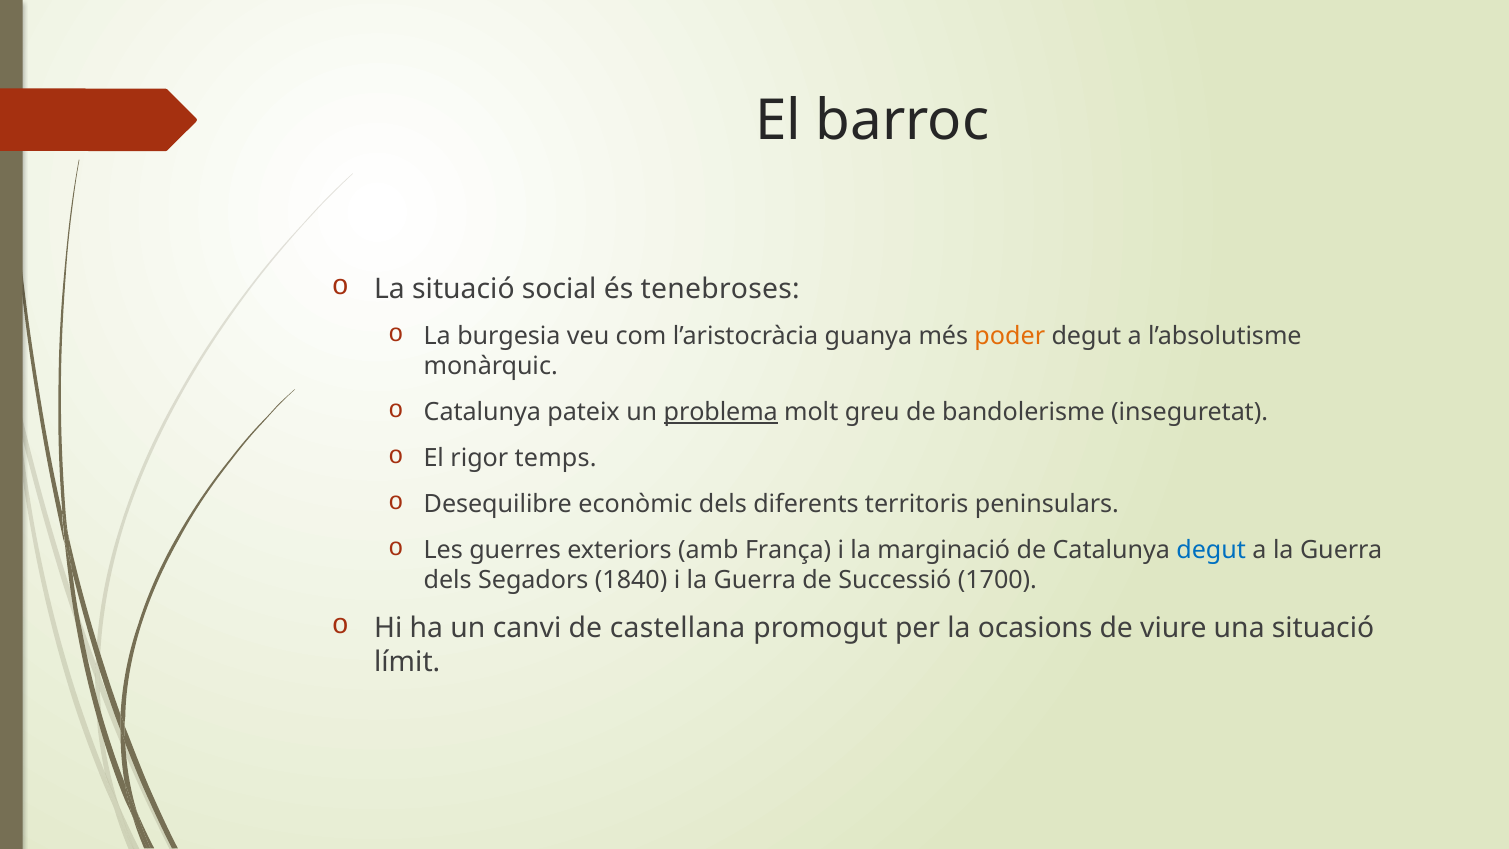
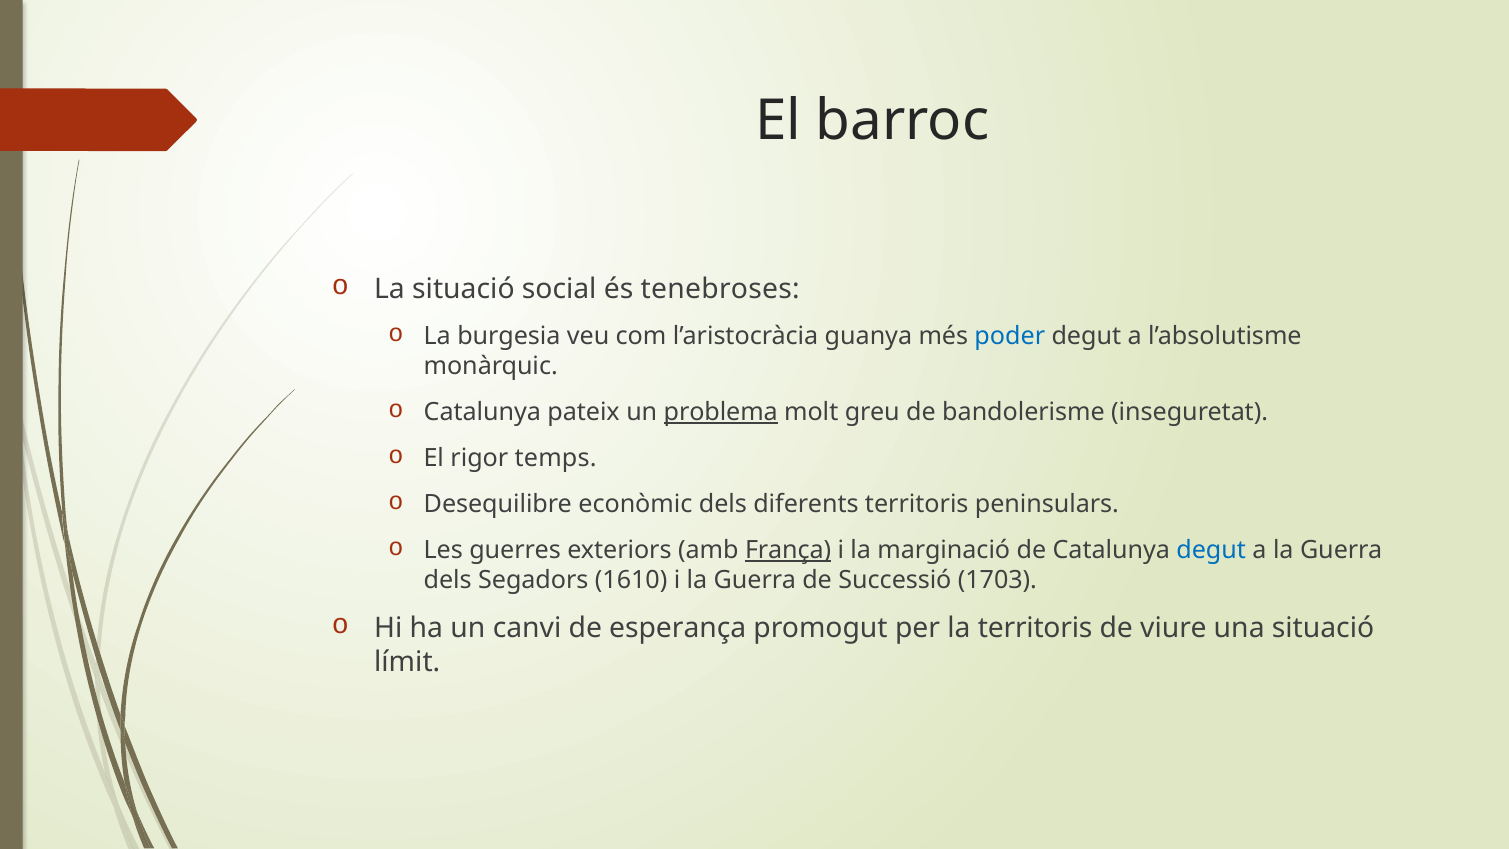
poder colour: orange -> blue
França underline: none -> present
1840: 1840 -> 1610
1700: 1700 -> 1703
castellana: castellana -> esperança
la ocasions: ocasions -> territoris
